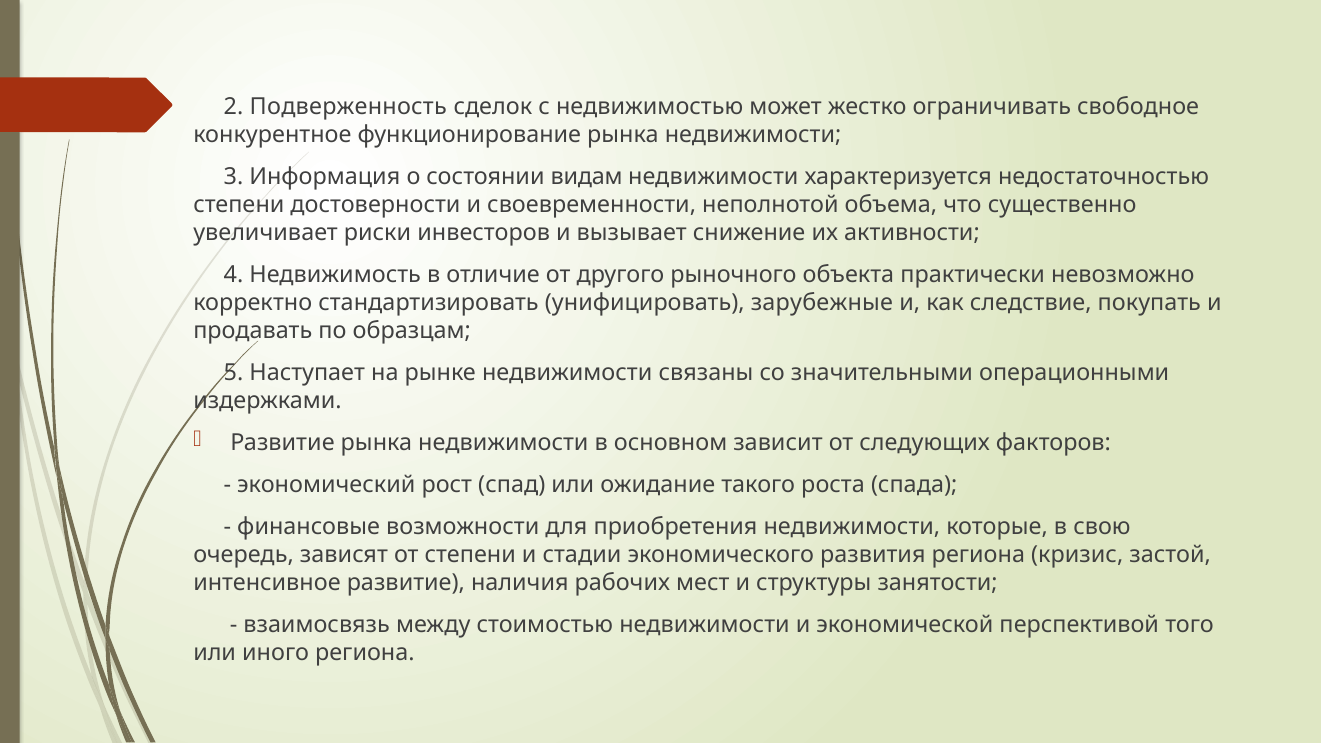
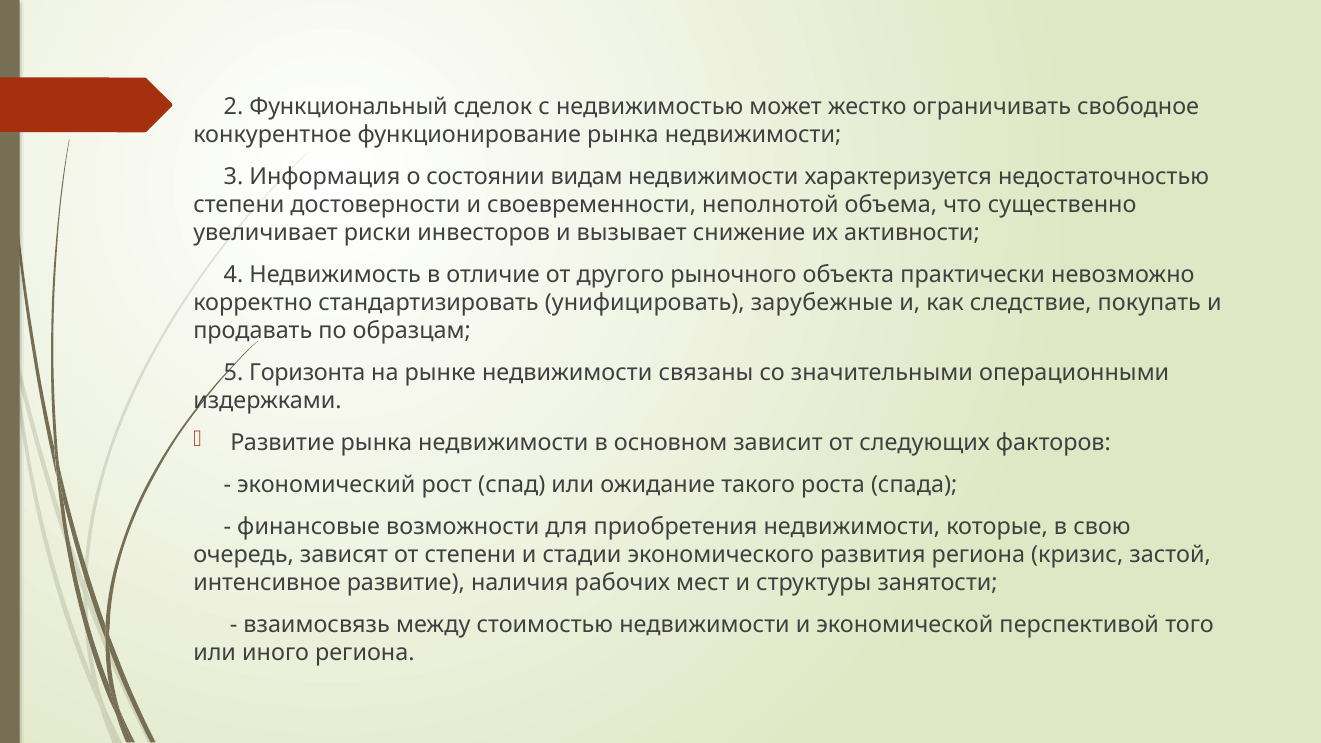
Подверженность: Подверженность -> Функциональный
Наступает: Наступает -> Горизонта
